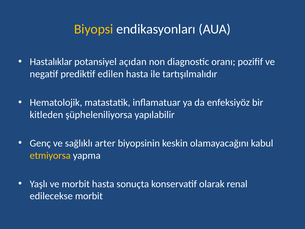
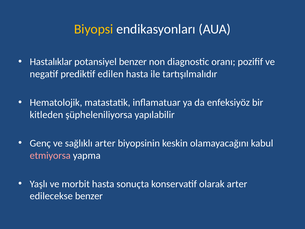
potansiyel açıdan: açıdan -> benzer
etmiyorsa colour: yellow -> pink
olarak renal: renal -> arter
edilecekse morbit: morbit -> benzer
